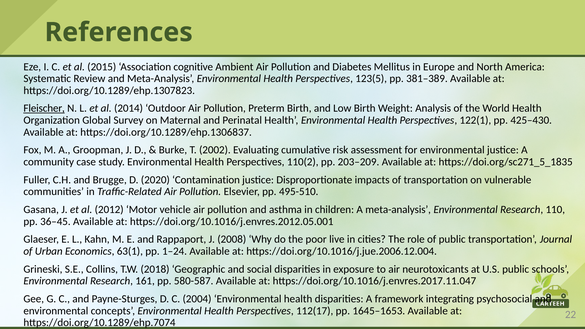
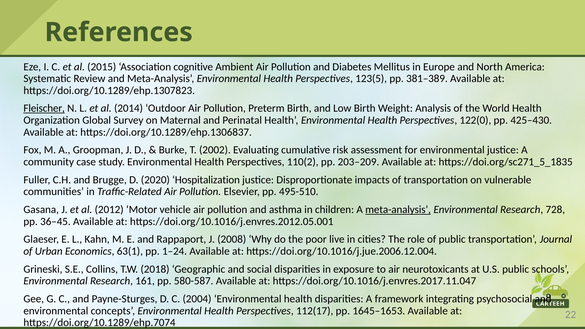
122(1: 122(1 -> 122(0
Contamination: Contamination -> Hospitalization
meta-analysis at (398, 210) underline: none -> present
110: 110 -> 728
